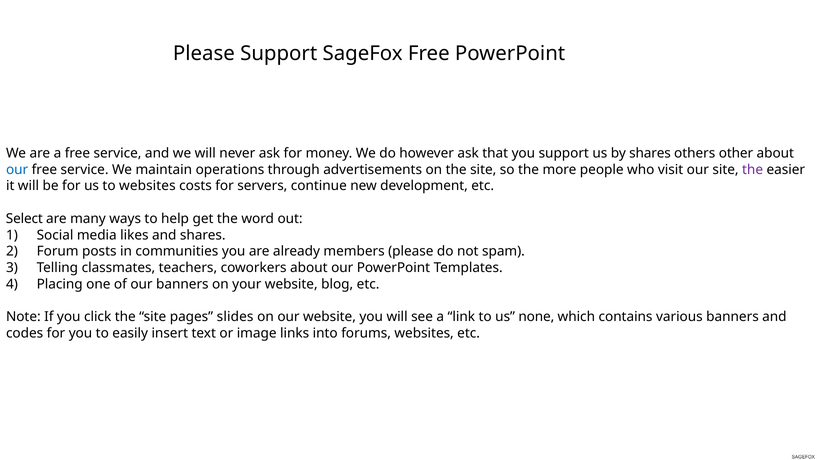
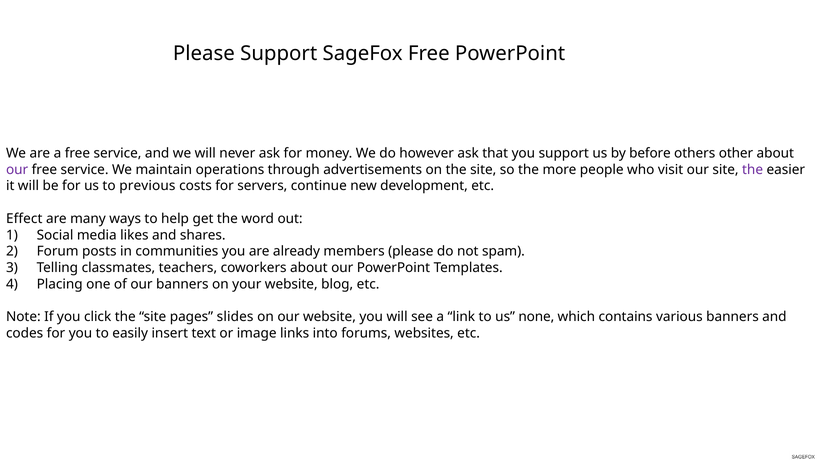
by shares: shares -> before
our at (17, 169) colour: blue -> purple
to websites: websites -> previous
Select: Select -> Effect
